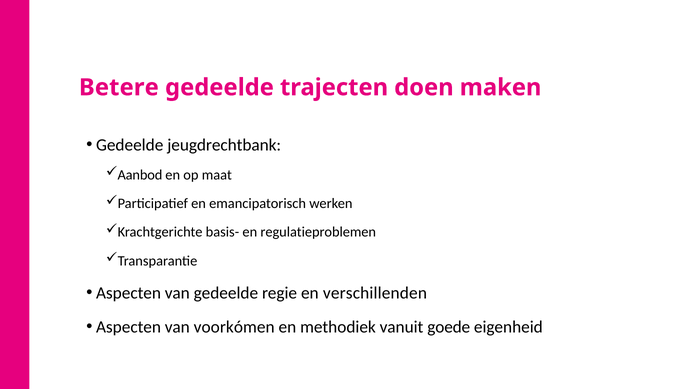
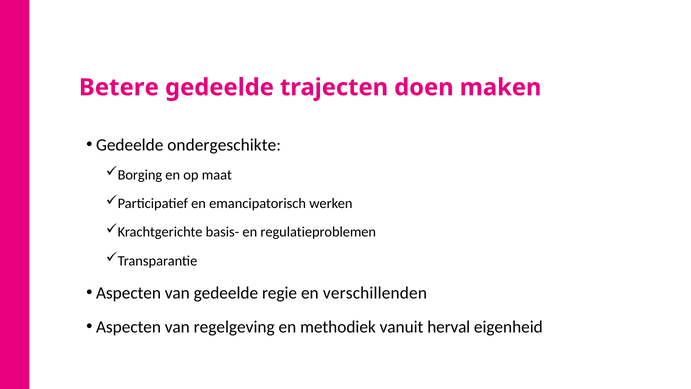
jeugdrechtbank: jeugdrechtbank -> ondergeschikte
Aanbod: Aanbod -> Borging
voorkómen: voorkómen -> regelgeving
goede: goede -> herval
